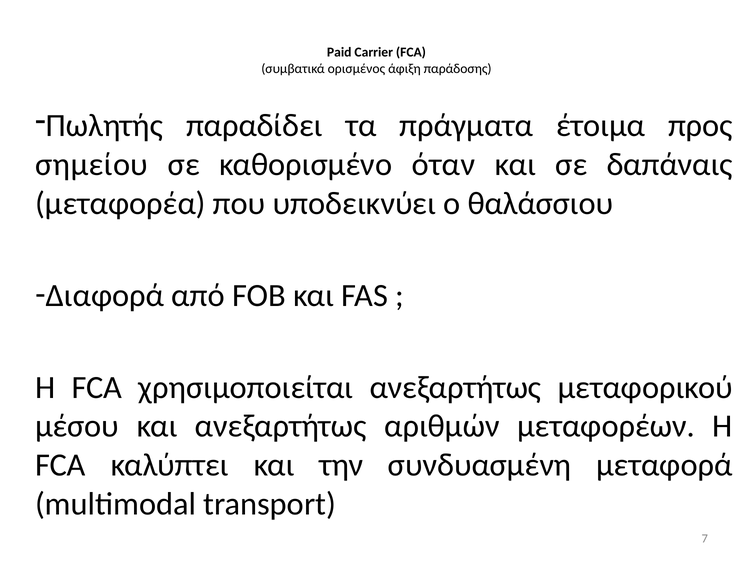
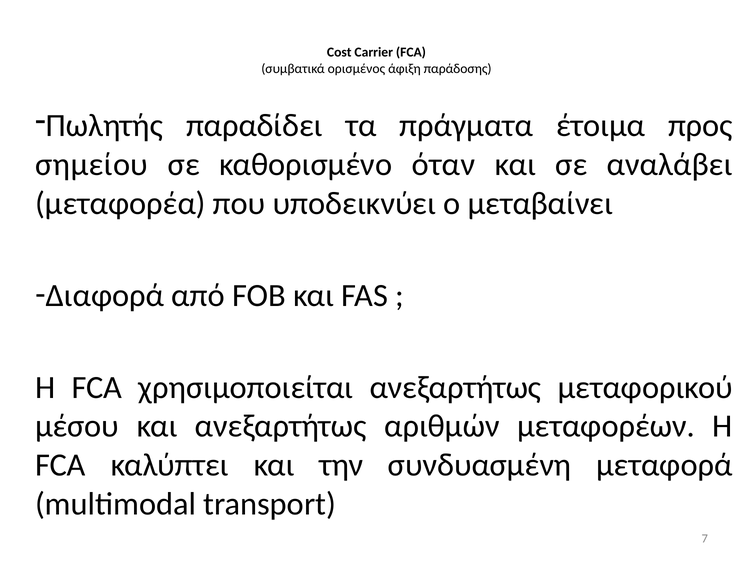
Paid: Paid -> Cost
δαπάναις: δαπάναις -> αναλάβει
θαλάσσιου: θαλάσσιου -> μεταβαίνει
